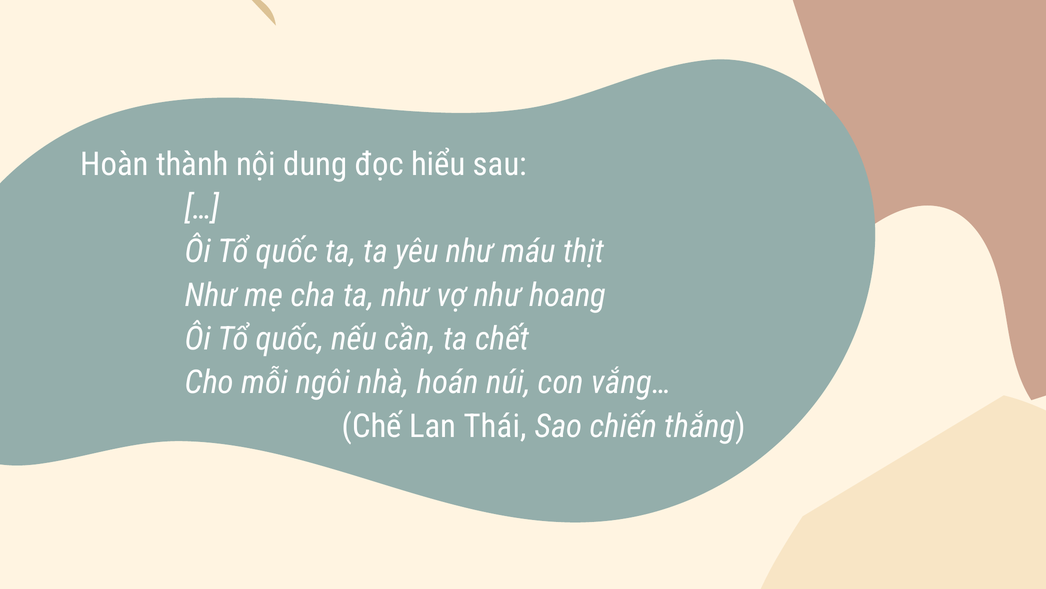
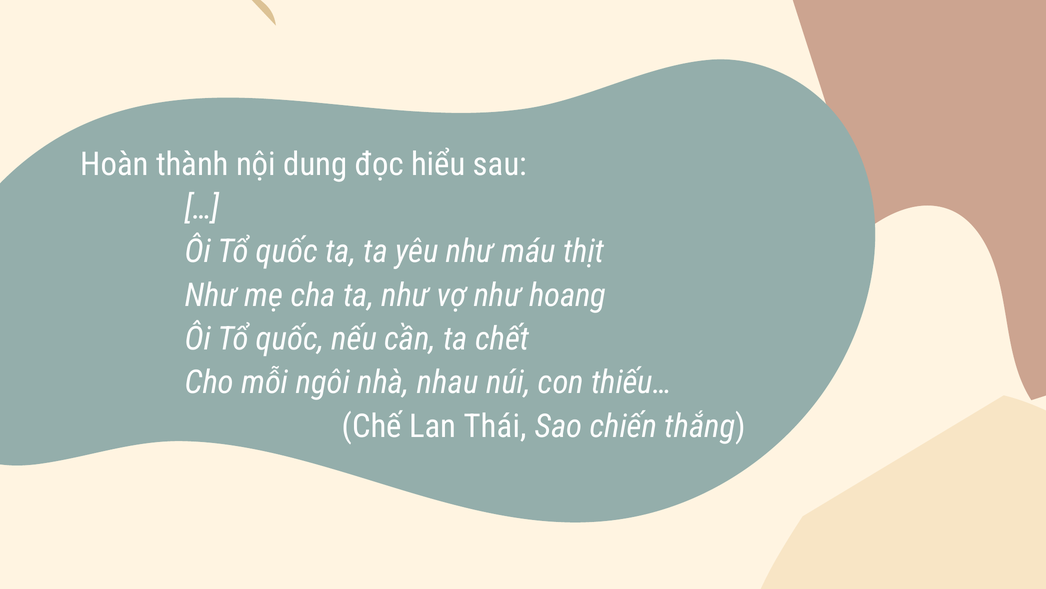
hoán: hoán -> nhau
vắng…: vắng… -> thiếu…
